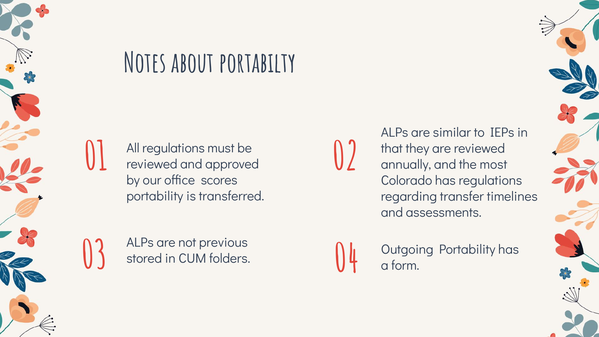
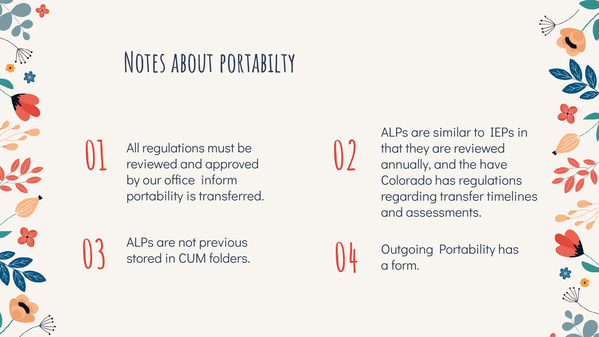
most: most -> have
scores: scores -> inform
